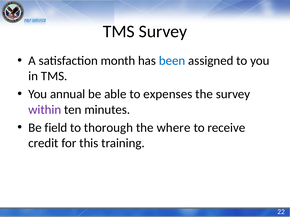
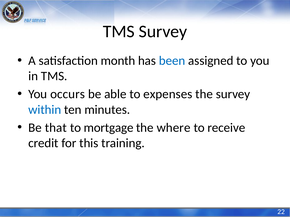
annual: annual -> occurs
within colour: purple -> blue
field: field -> that
thorough: thorough -> mortgage
